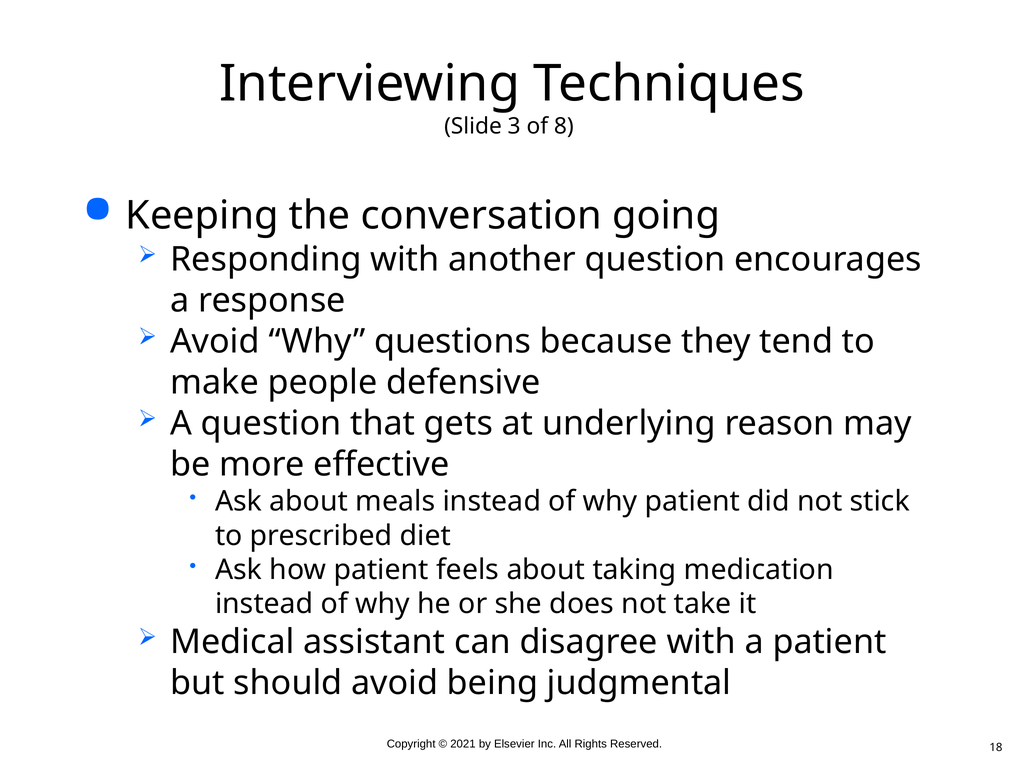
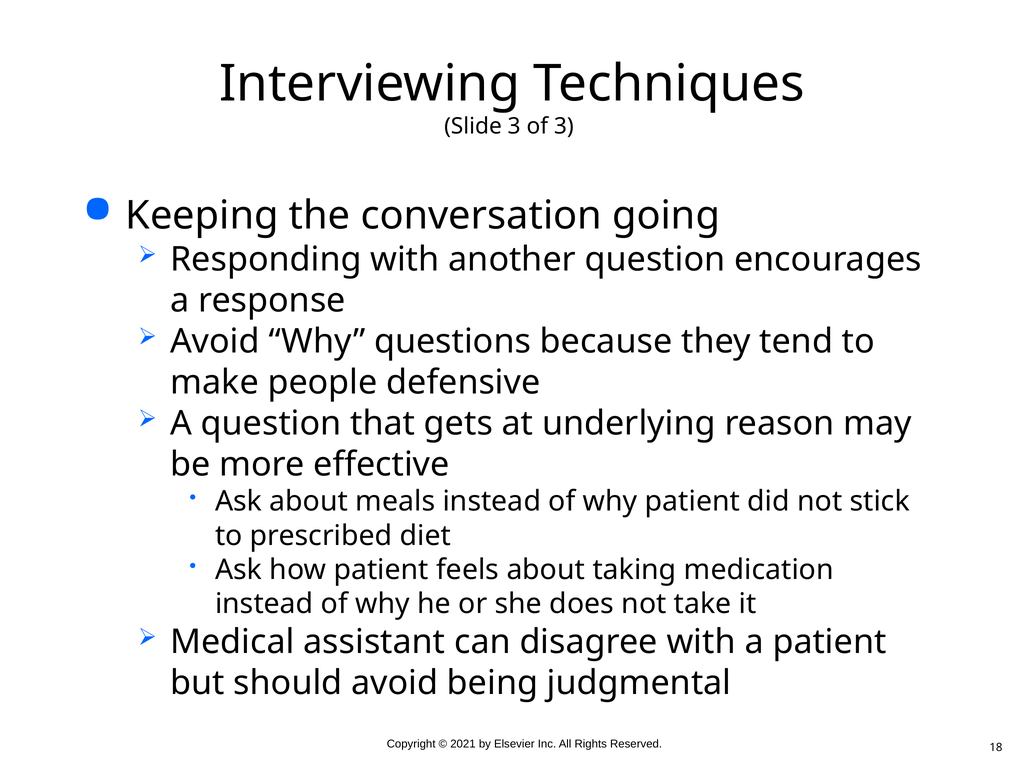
of 8: 8 -> 3
